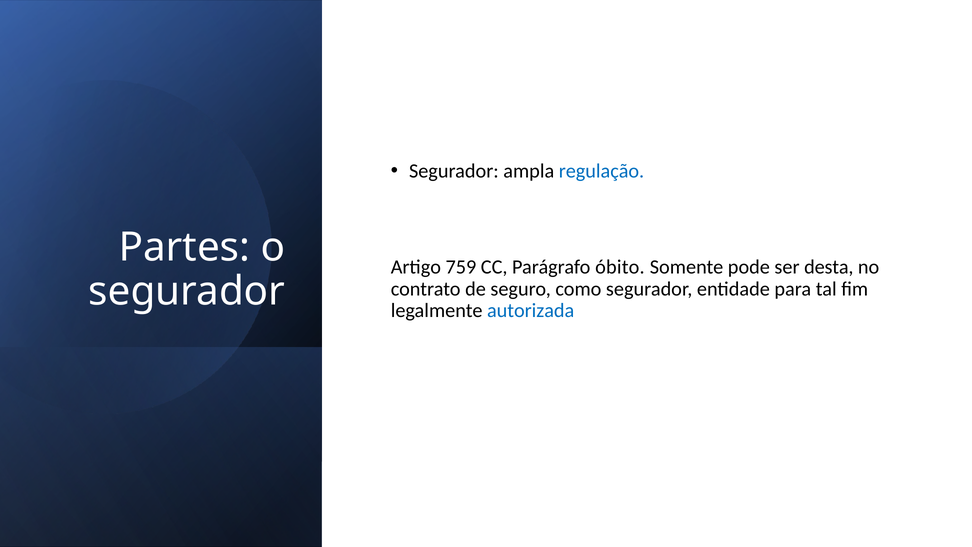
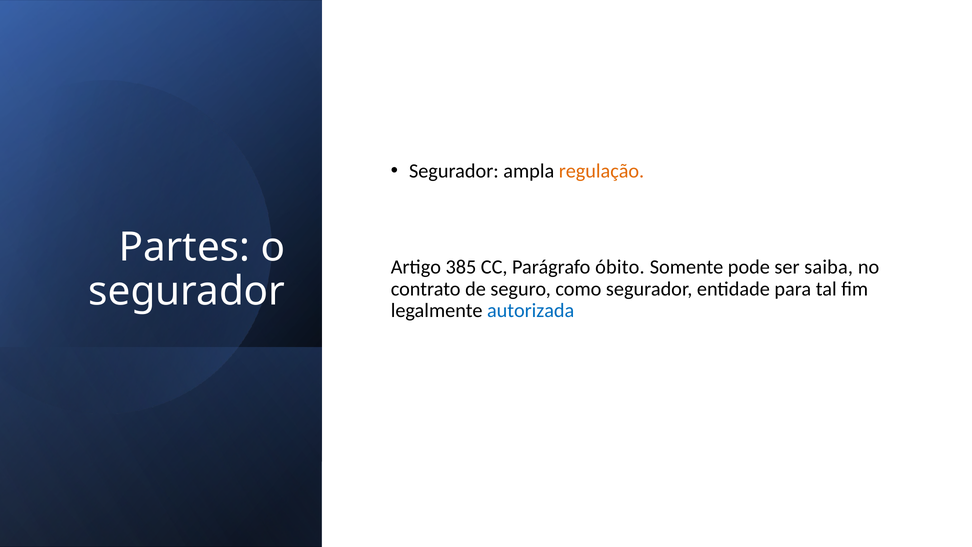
regulação colour: blue -> orange
759: 759 -> 385
desta: desta -> saiba
